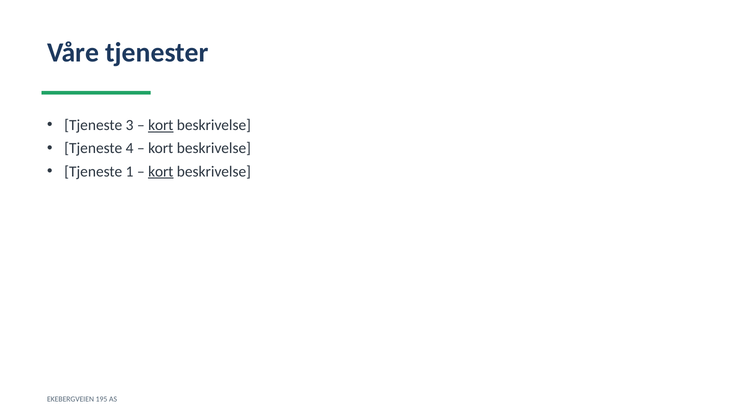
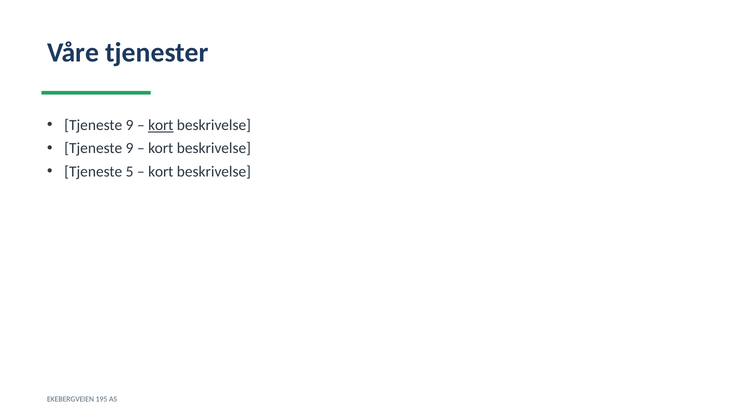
3 at (130, 125): 3 -> 9
4 at (130, 148): 4 -> 9
1: 1 -> 5
kort at (161, 171) underline: present -> none
